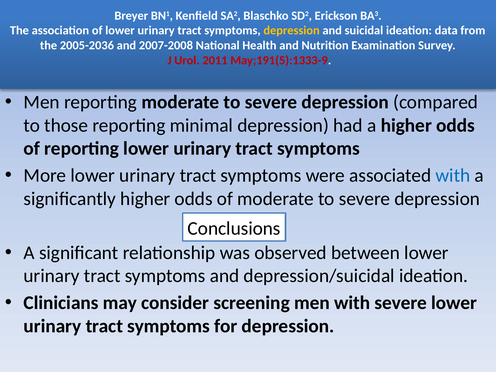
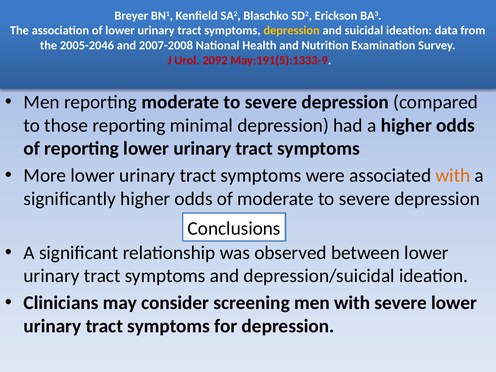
2005-2036: 2005-2036 -> 2005-2046
2011: 2011 -> 2092
with at (453, 176) colour: blue -> orange
